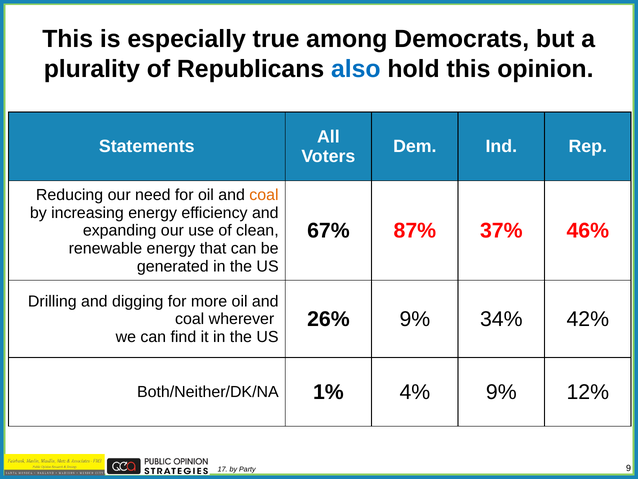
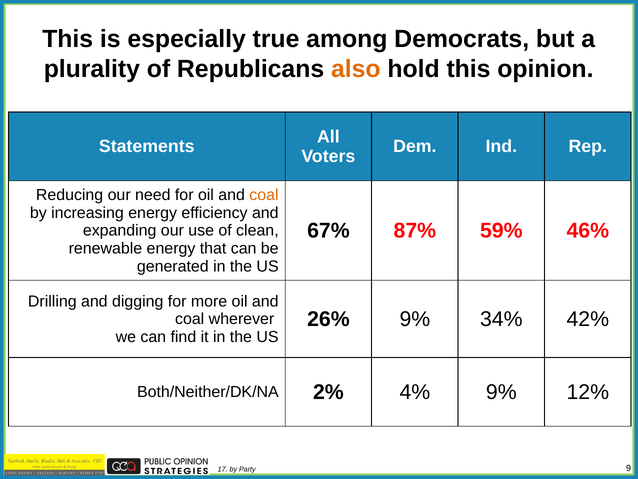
also colour: blue -> orange
37%: 37% -> 59%
1%: 1% -> 2%
